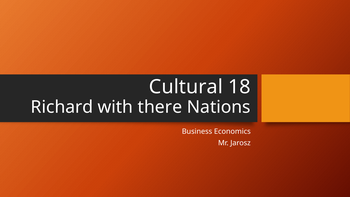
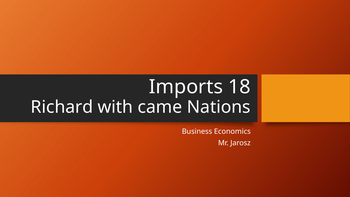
Cultural: Cultural -> Imports
there: there -> came
